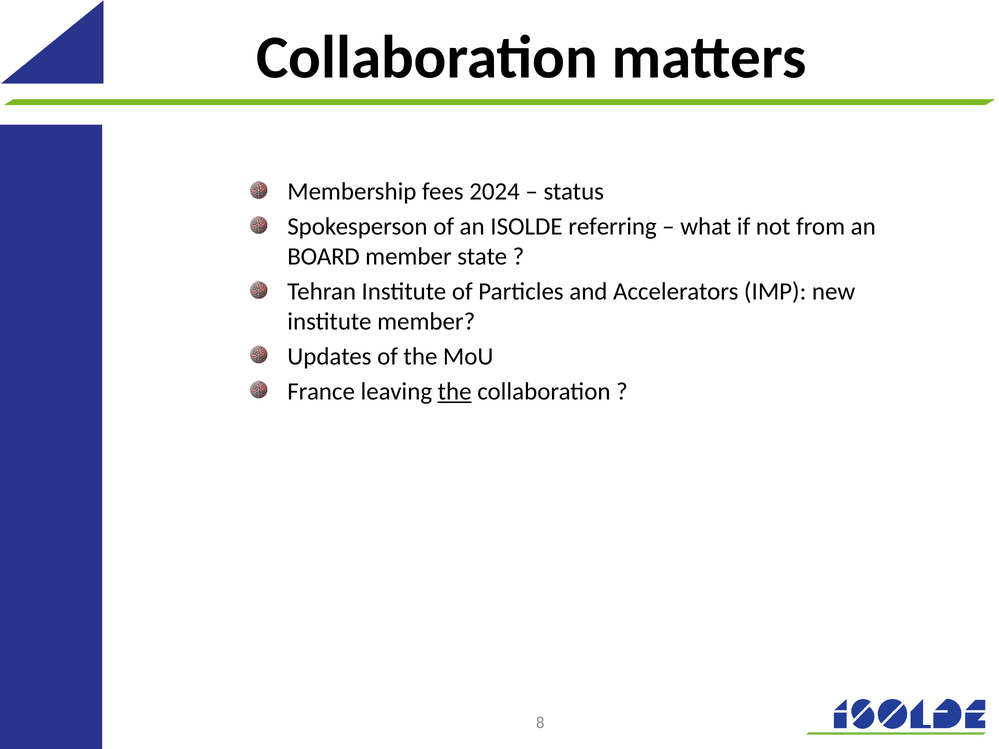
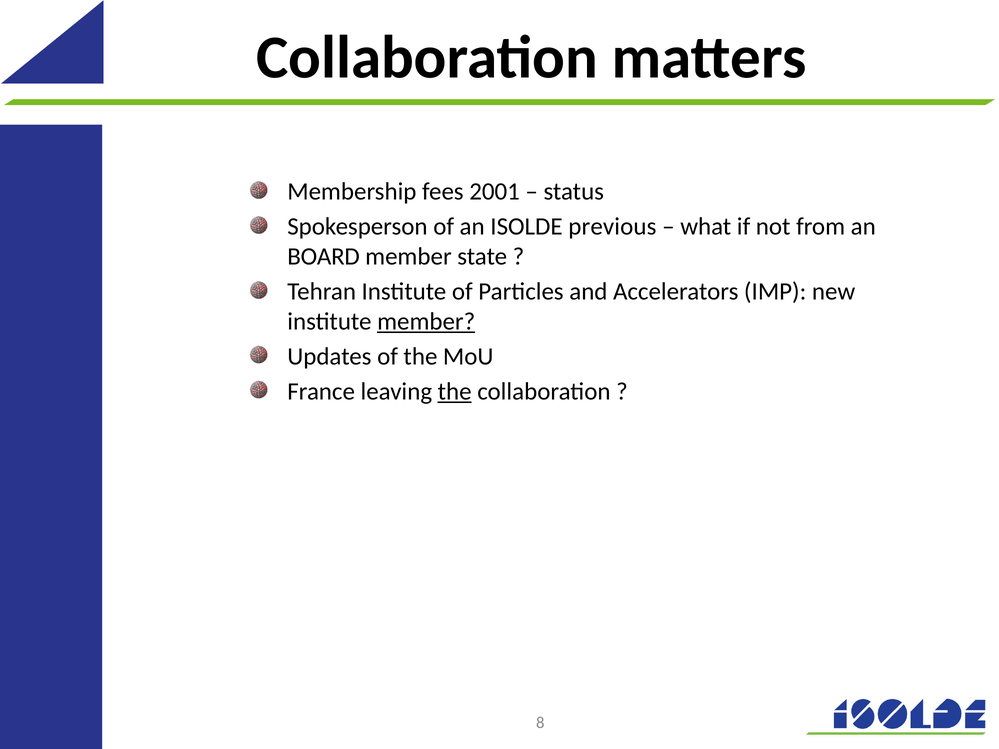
2024: 2024 -> 2001
referring: referring -> previous
member at (426, 322) underline: none -> present
